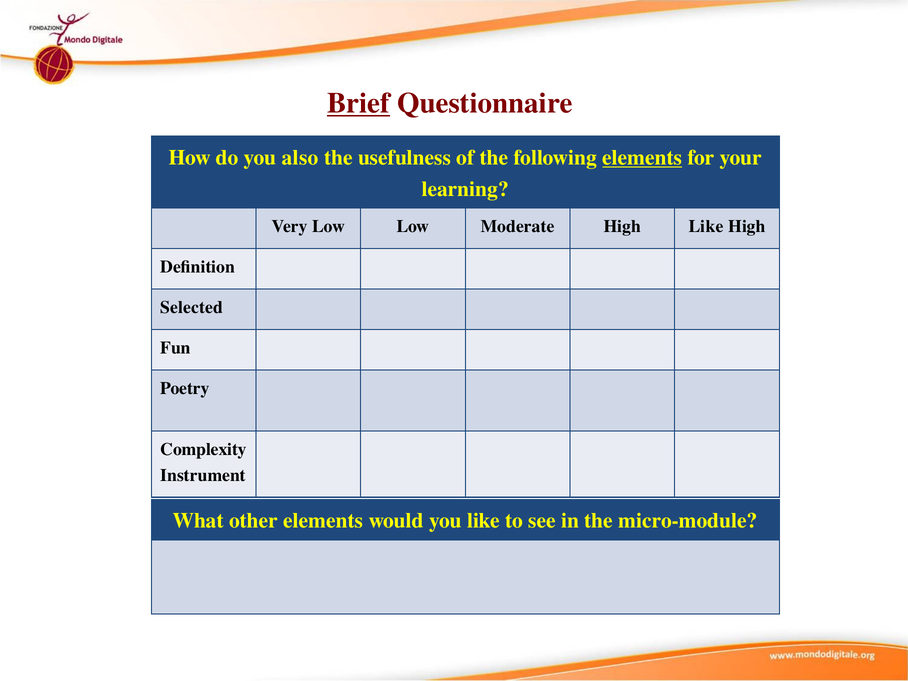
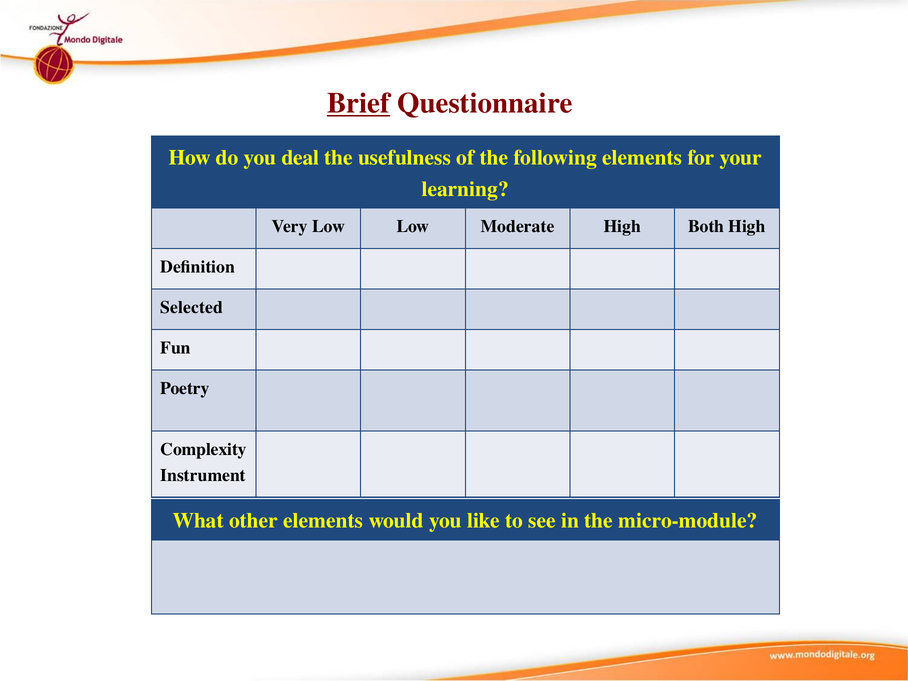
also: also -> deal
elements at (642, 158) underline: present -> none
High Like: Like -> Both
